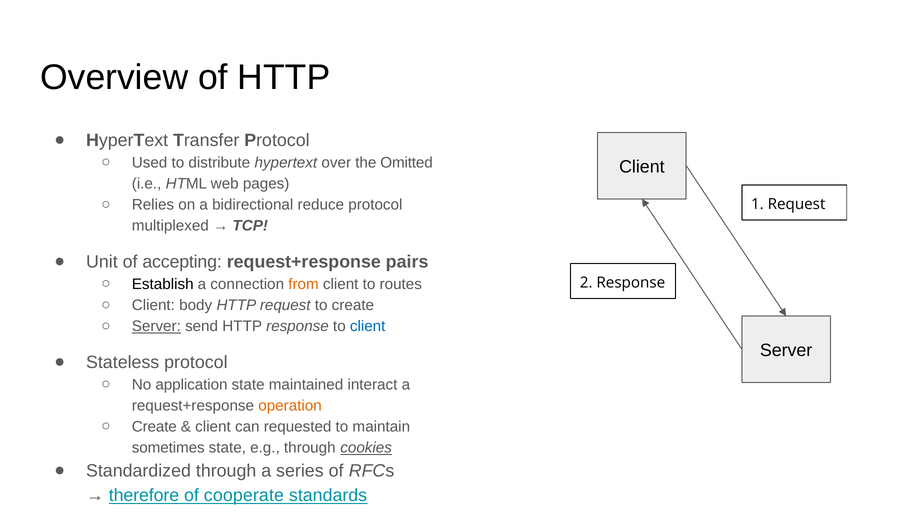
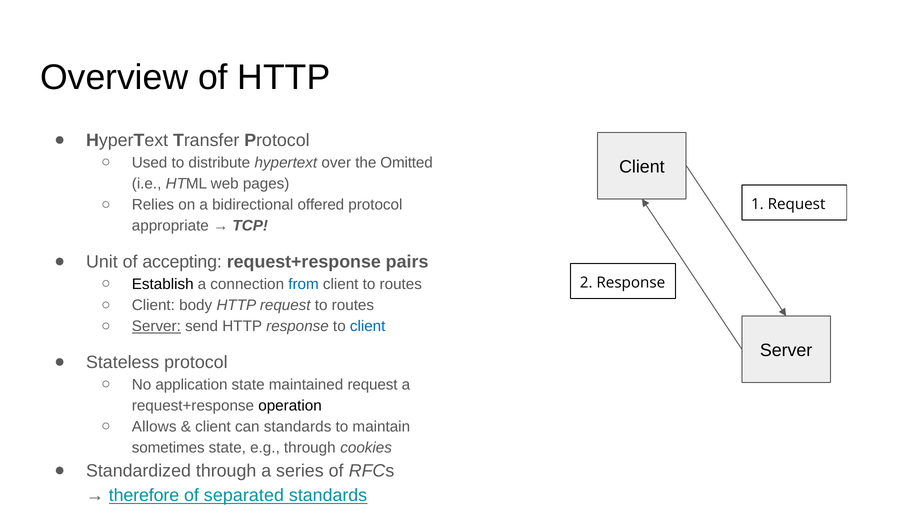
reduce: reduce -> offered
multiplexed: multiplexed -> appropriate
from colour: orange -> blue
request to create: create -> routes
maintained interact: interact -> request
operation colour: orange -> black
Create at (154, 427): Create -> Allows
can requested: requested -> standards
cookies underline: present -> none
cooperate: cooperate -> separated
